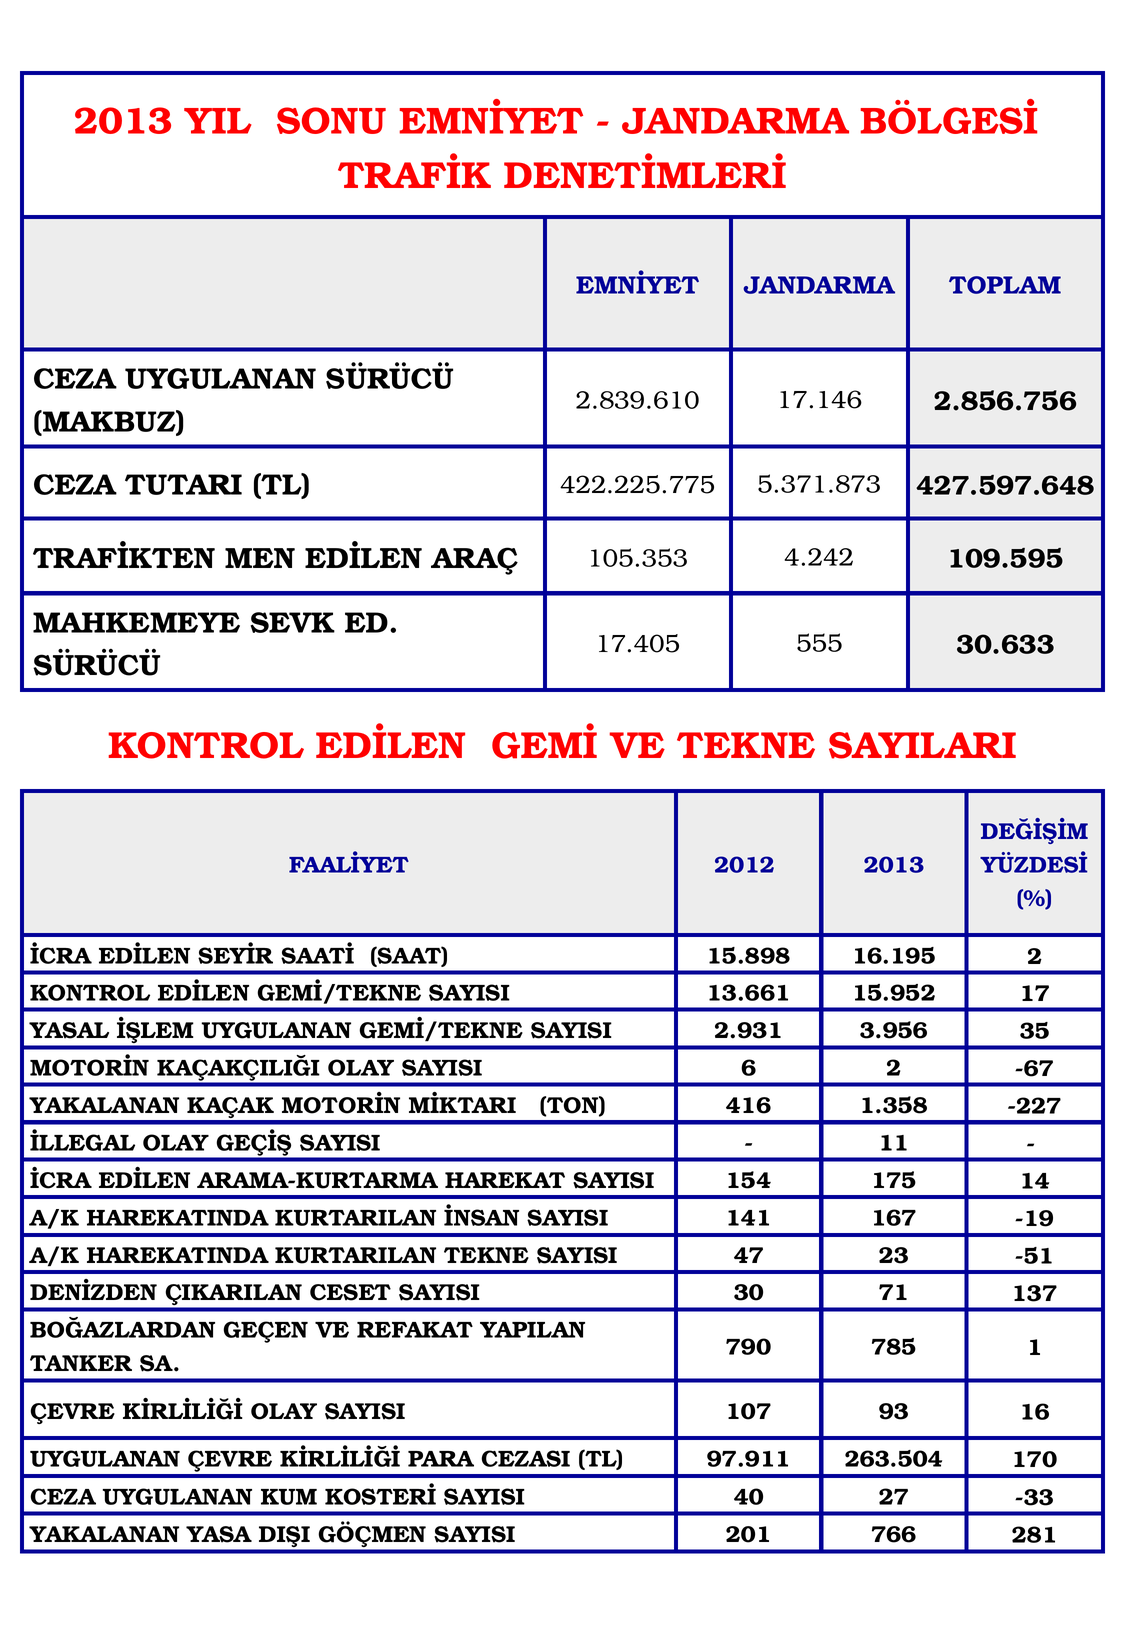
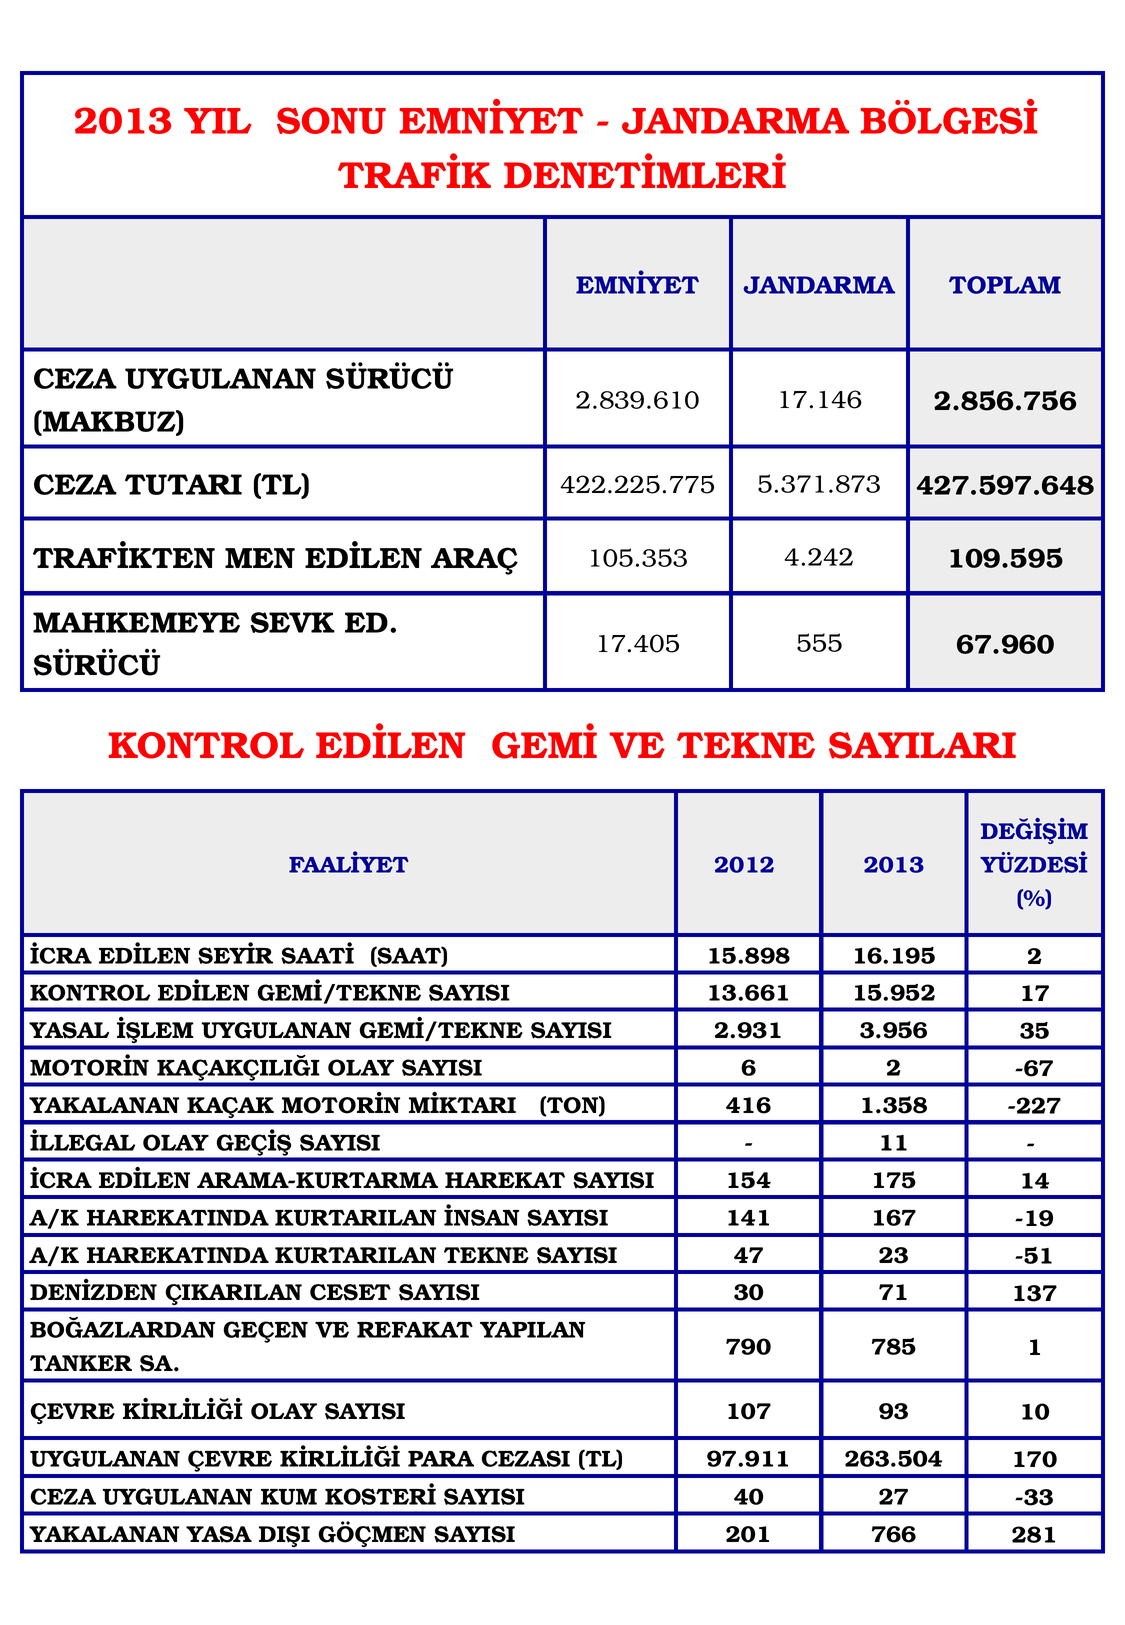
30.633: 30.633 -> 67.960
16: 16 -> 10
